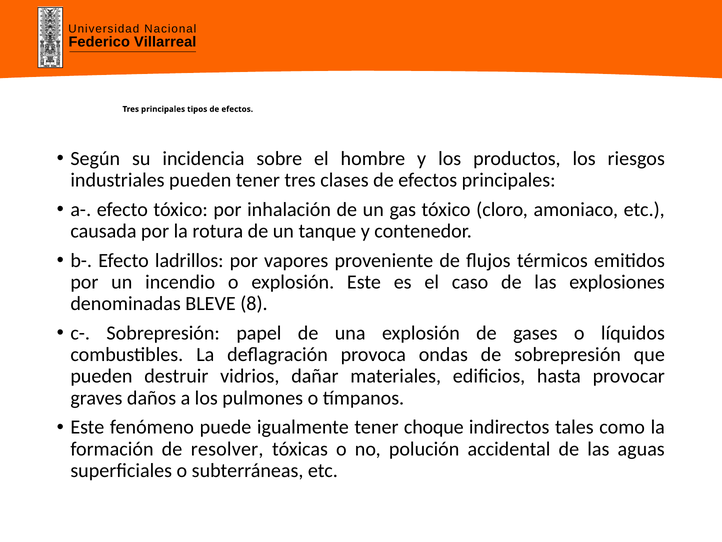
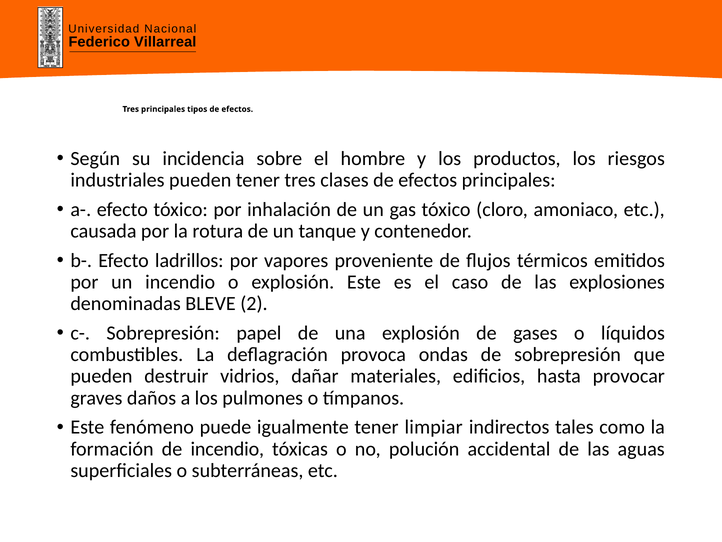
8: 8 -> 2
choque: choque -> limpiar
de resolver: resolver -> incendio
